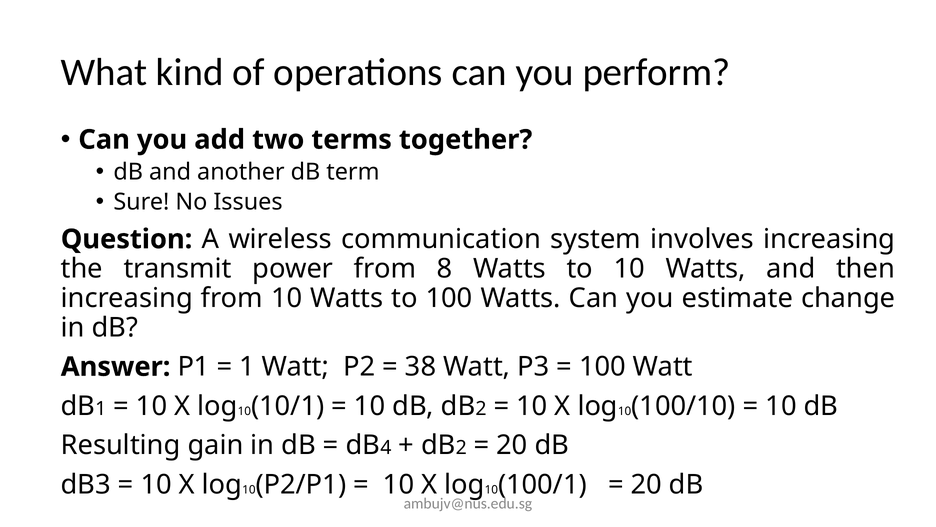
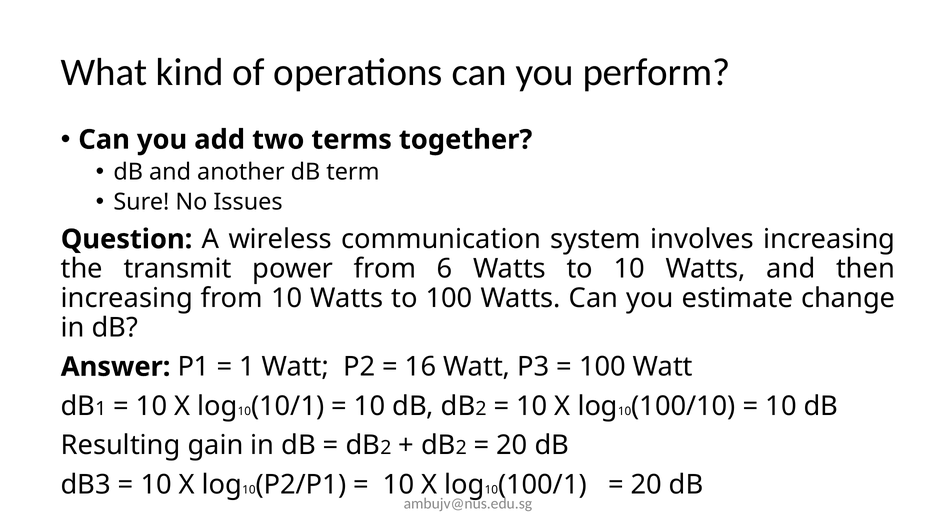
8: 8 -> 6
38: 38 -> 16
4 at (386, 447): 4 -> 2
